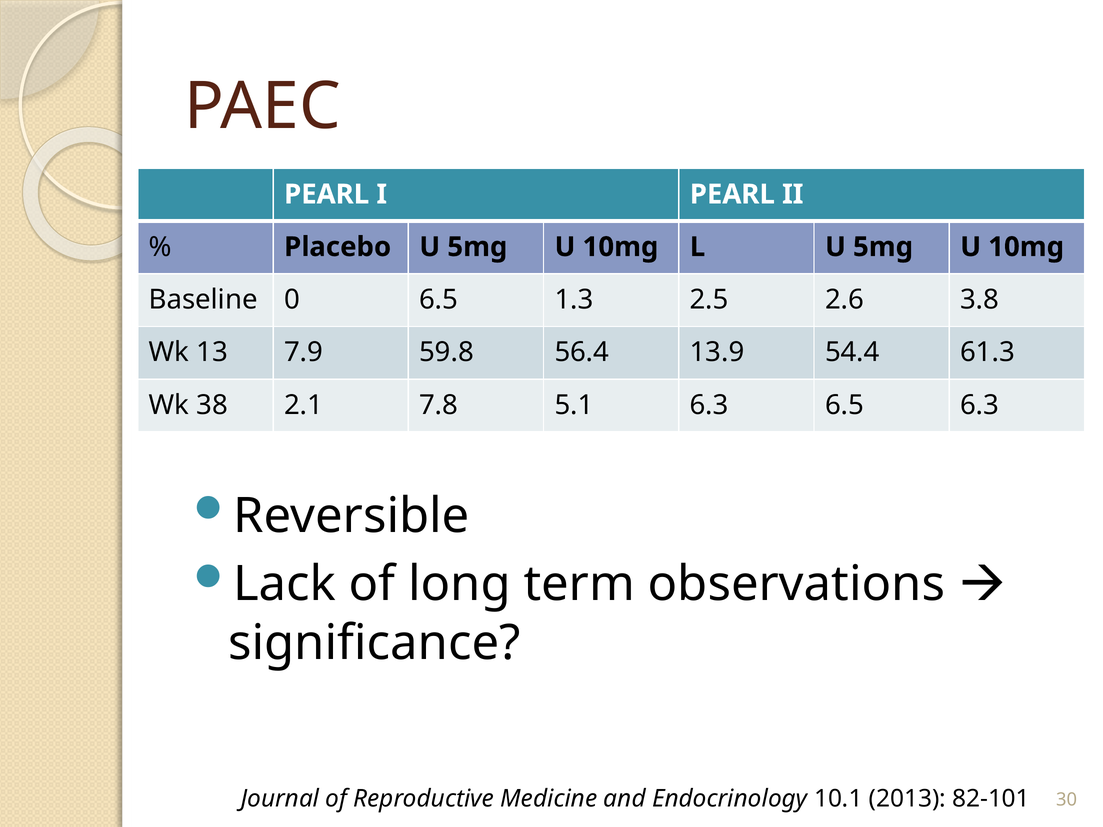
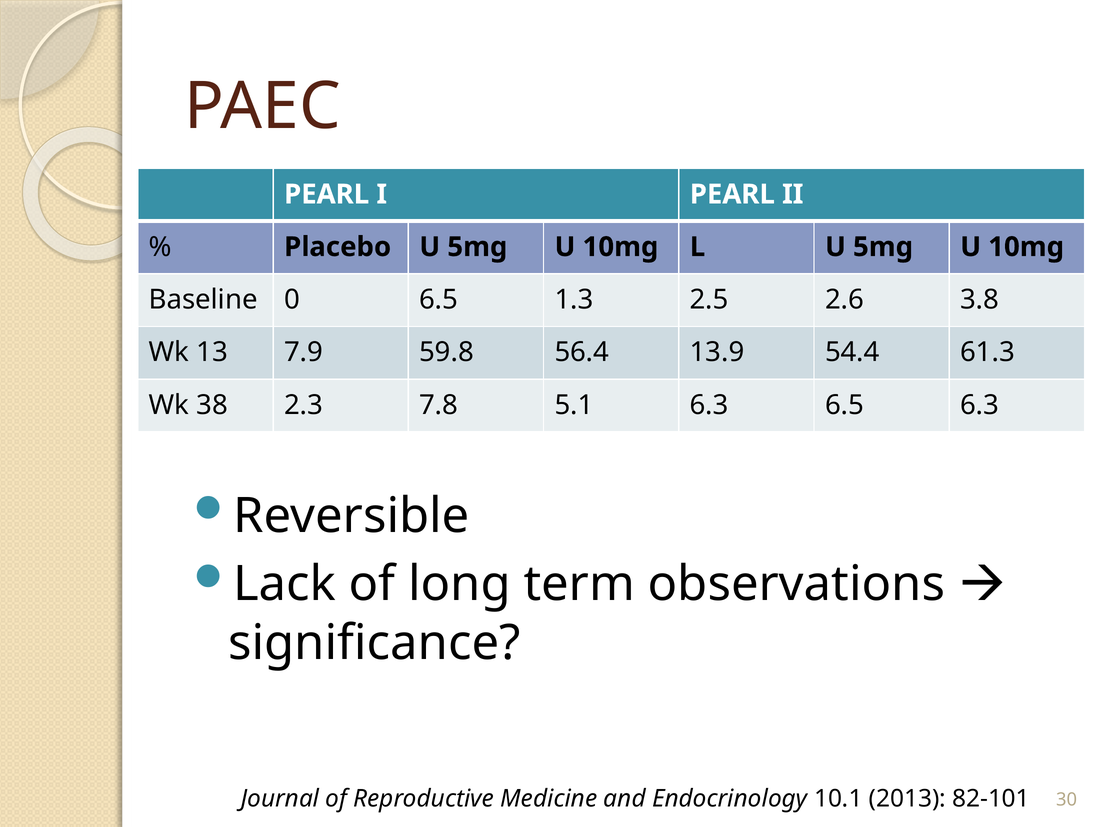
2.1: 2.1 -> 2.3
